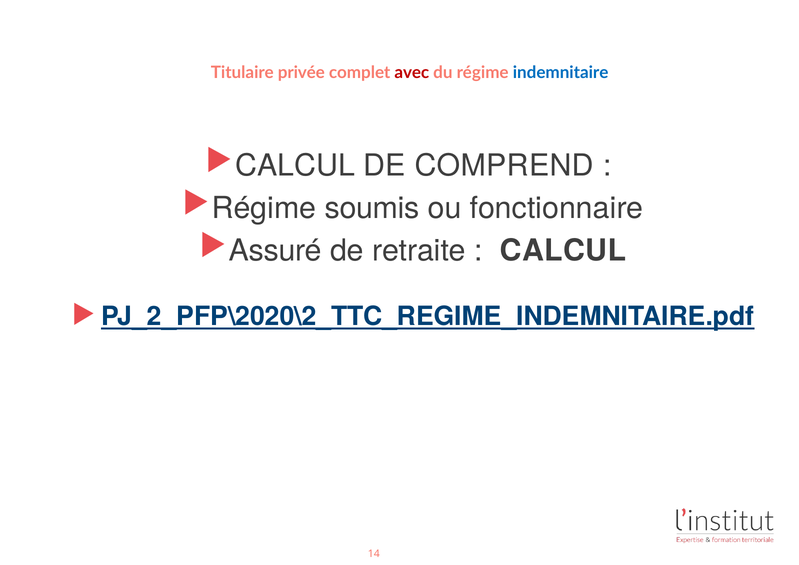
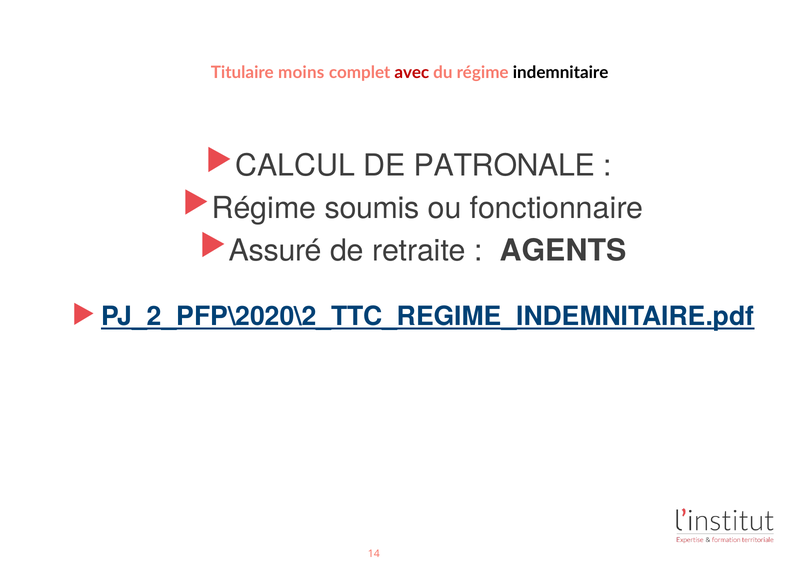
privée: privée -> moins
indemnitaire colour: blue -> black
COMPREND: COMPREND -> PATRONALE
CALCUL at (563, 251): CALCUL -> AGENTS
